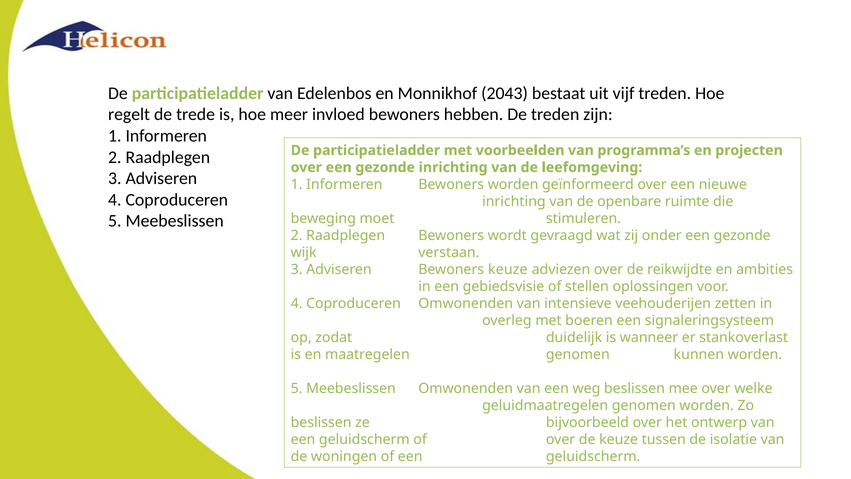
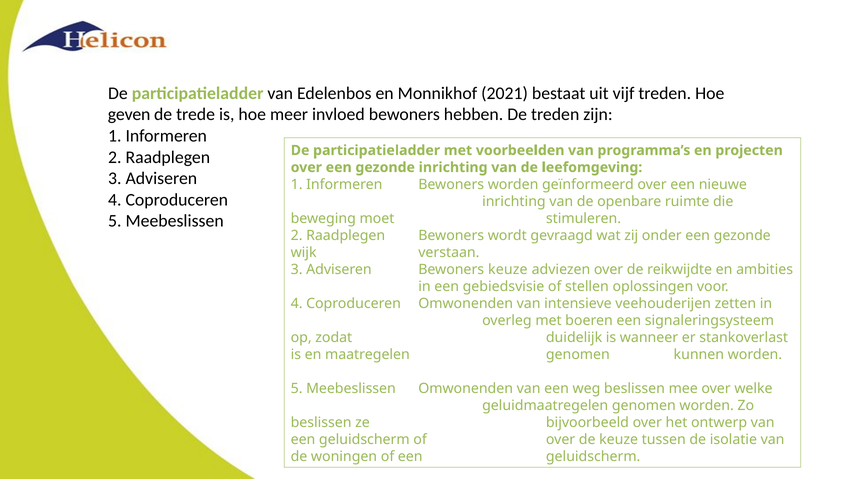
2043: 2043 -> 2021
regelt: regelt -> geven
